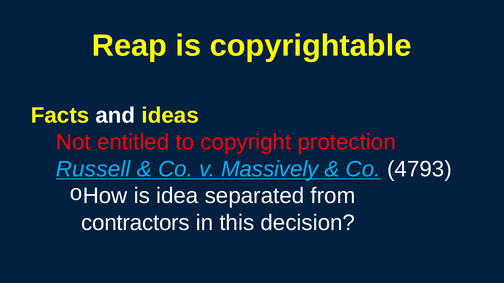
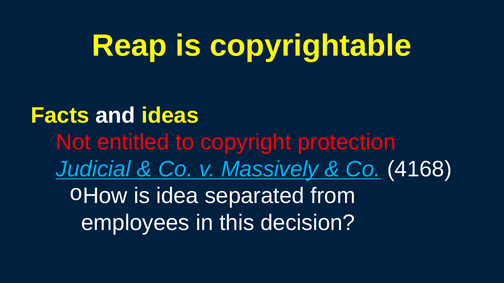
Russell: Russell -> Judicial
4793: 4793 -> 4168
contractors: contractors -> employees
